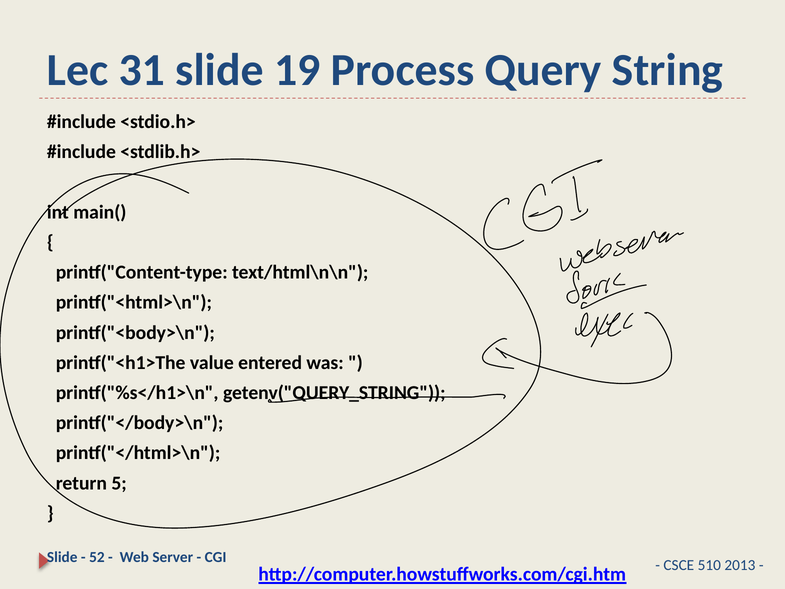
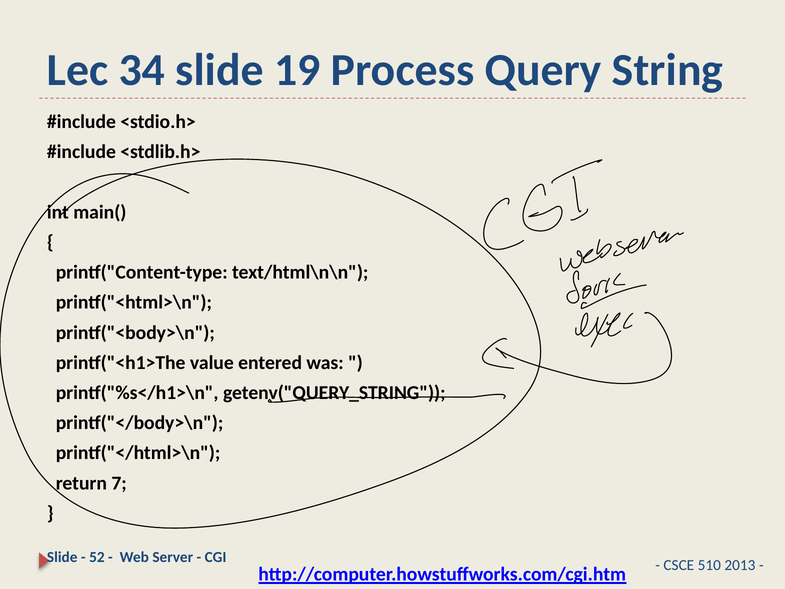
31: 31 -> 34
5: 5 -> 7
